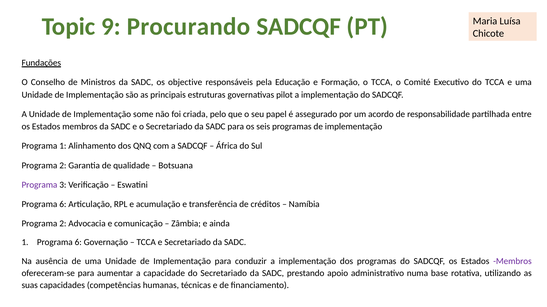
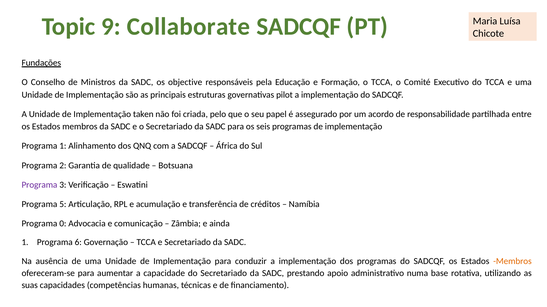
Procurando: Procurando -> Collaborate
some: some -> taken
6 at (63, 205): 6 -> 5
2 at (63, 224): 2 -> 0
Membros at (512, 262) colour: purple -> orange
